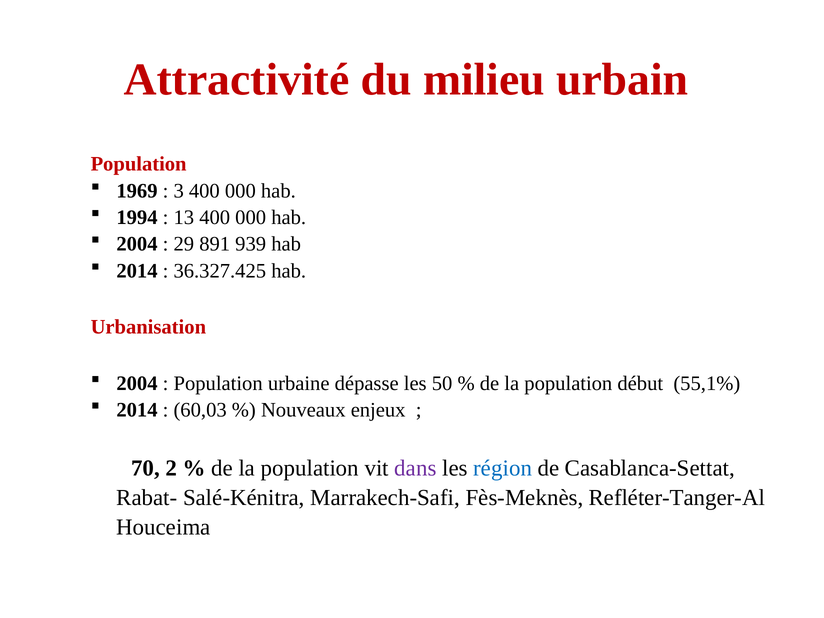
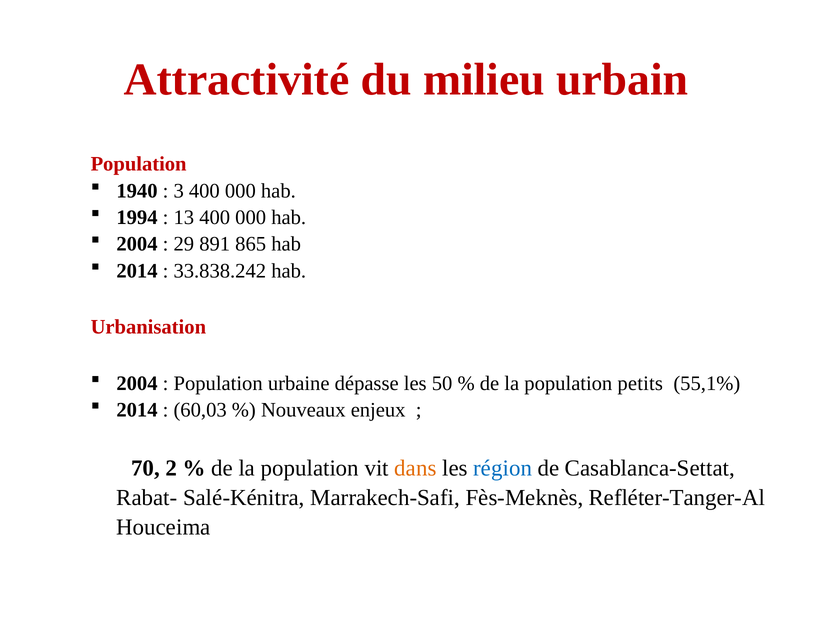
1969: 1969 -> 1940
939: 939 -> 865
36.327.425: 36.327.425 -> 33.838.242
début: début -> petits
dans colour: purple -> orange
